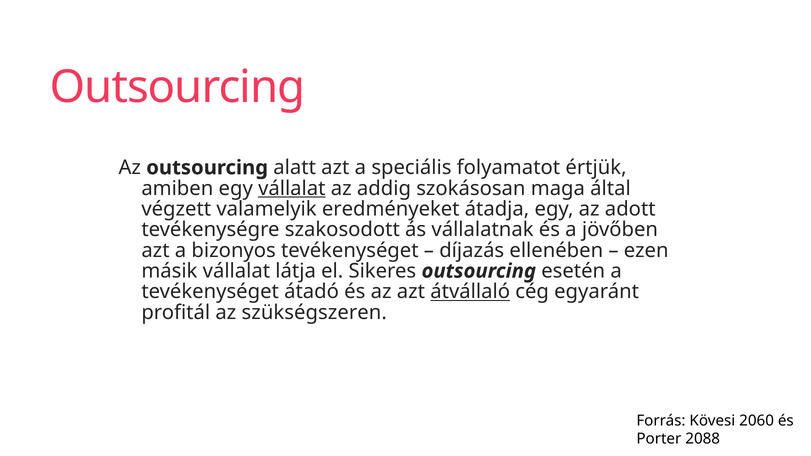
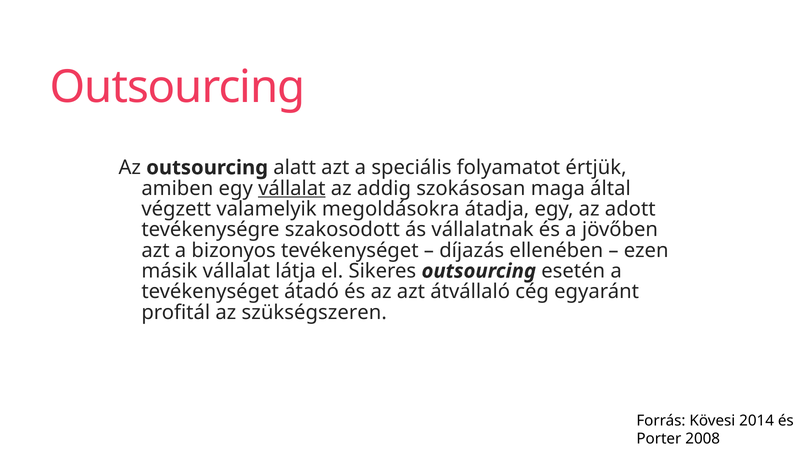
eredményeket: eredményeket -> megoldásokra
átvállaló underline: present -> none
2060: 2060 -> 2014
2088: 2088 -> 2008
